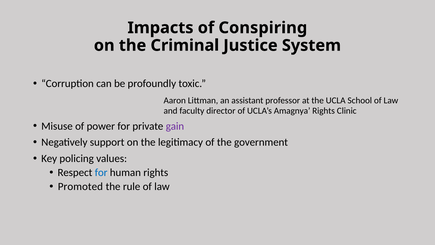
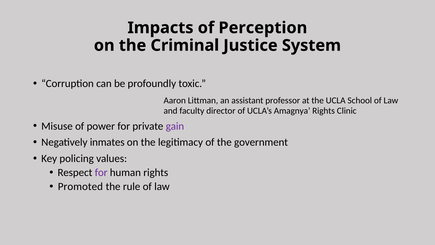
Conspiring: Conspiring -> Perception
support: support -> inmates
for at (101, 172) colour: blue -> purple
